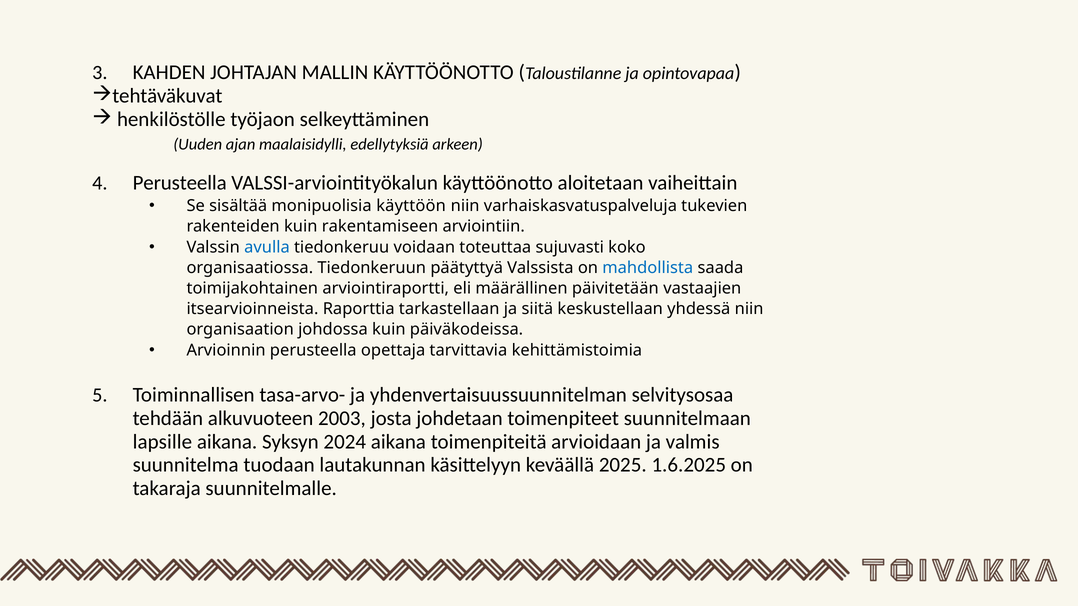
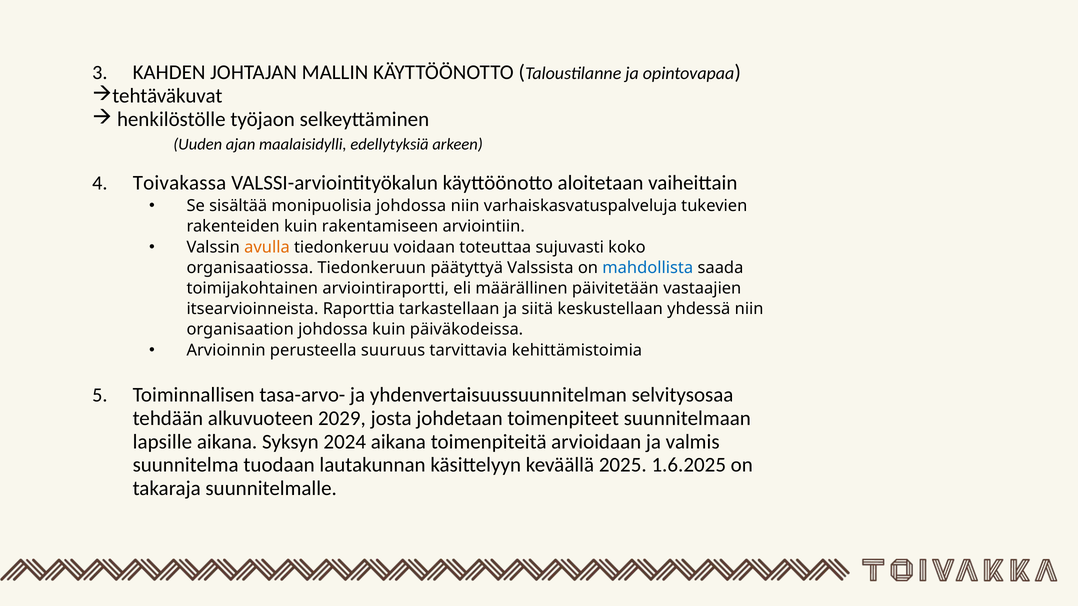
Perusteella at (180, 183): Perusteella -> Toivakassa
monipuolisia käyttöön: käyttöön -> johdossa
avulla colour: blue -> orange
opettaja: opettaja -> suuruus
2003: 2003 -> 2029
